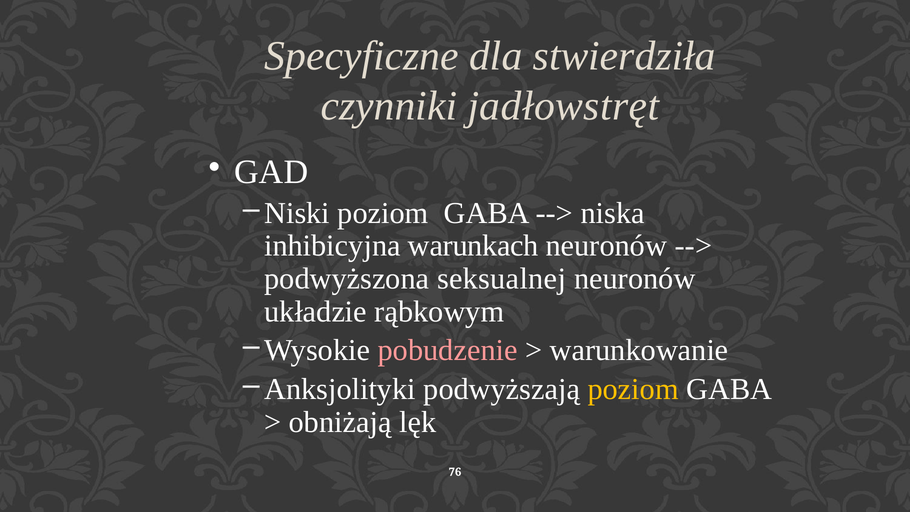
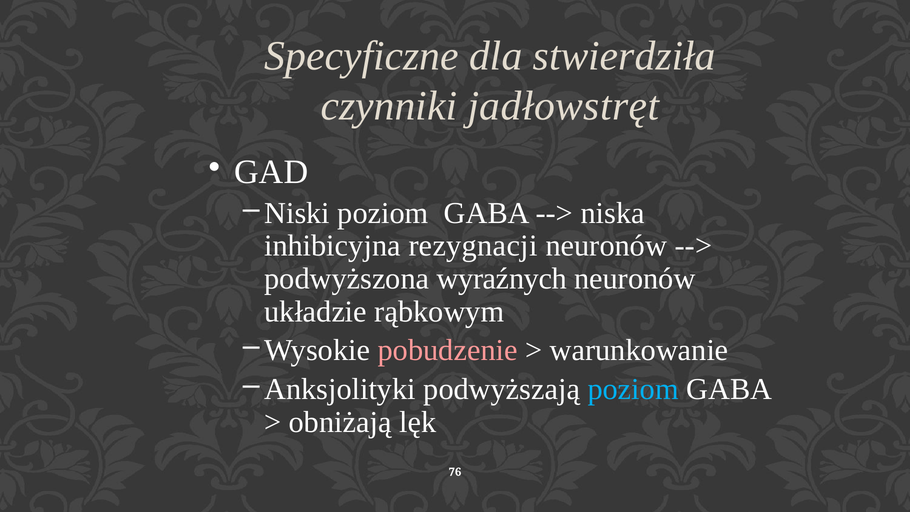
warunkach: warunkach -> rezygnacji
seksualnej: seksualnej -> wyraźnych
poziom at (633, 389) colour: yellow -> light blue
